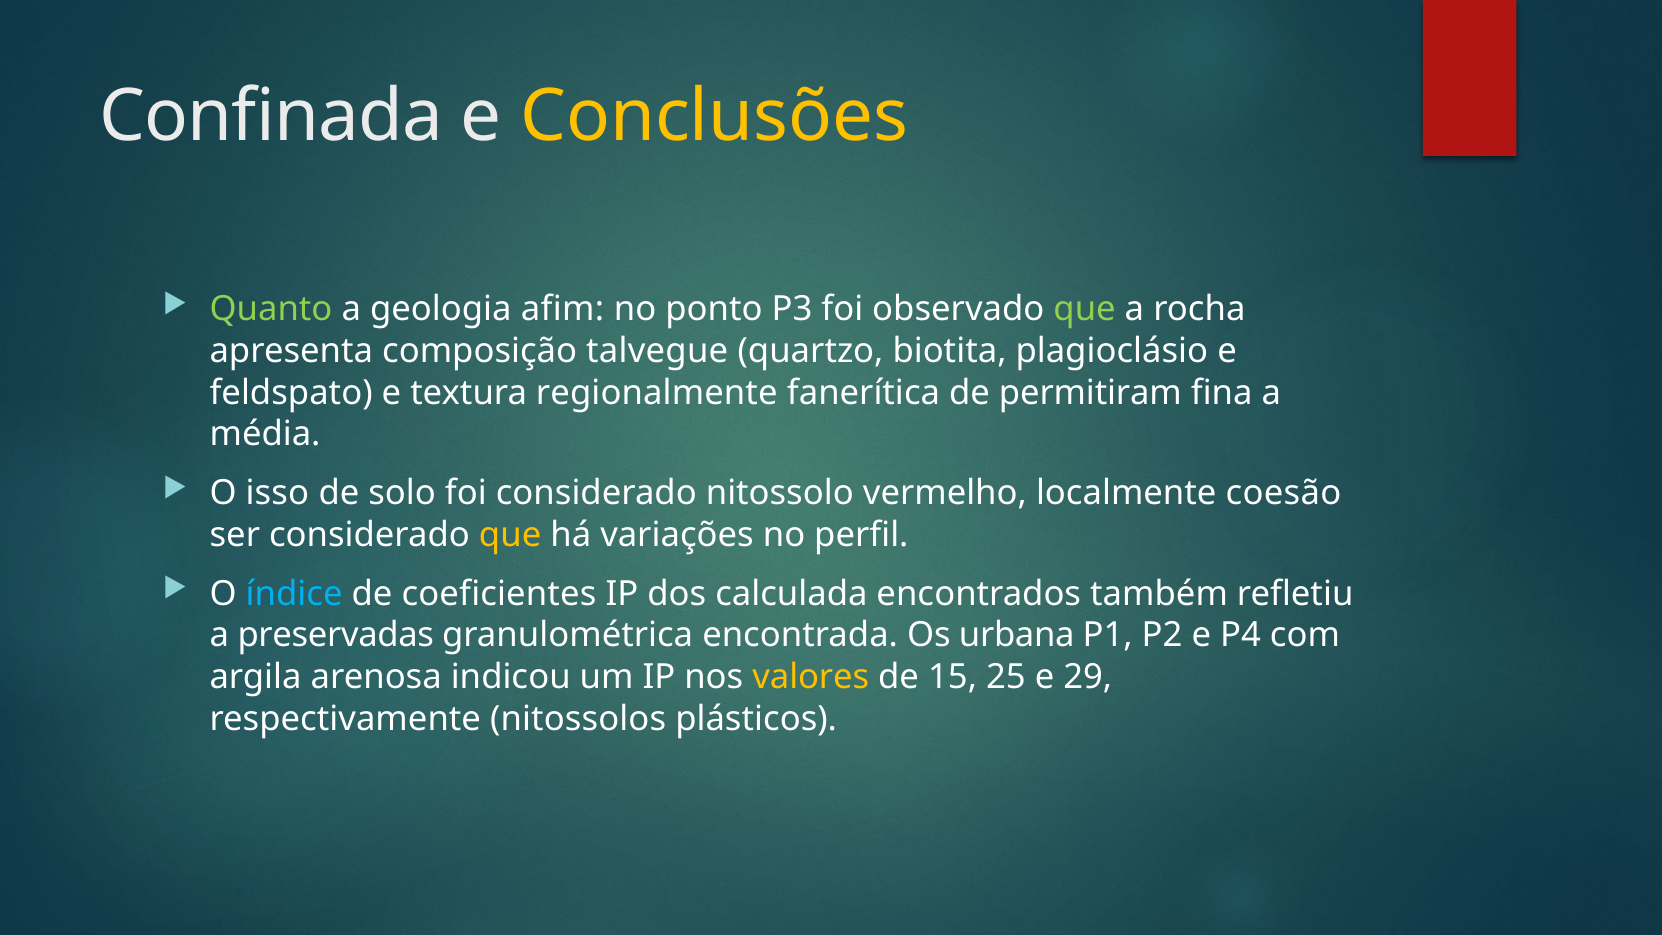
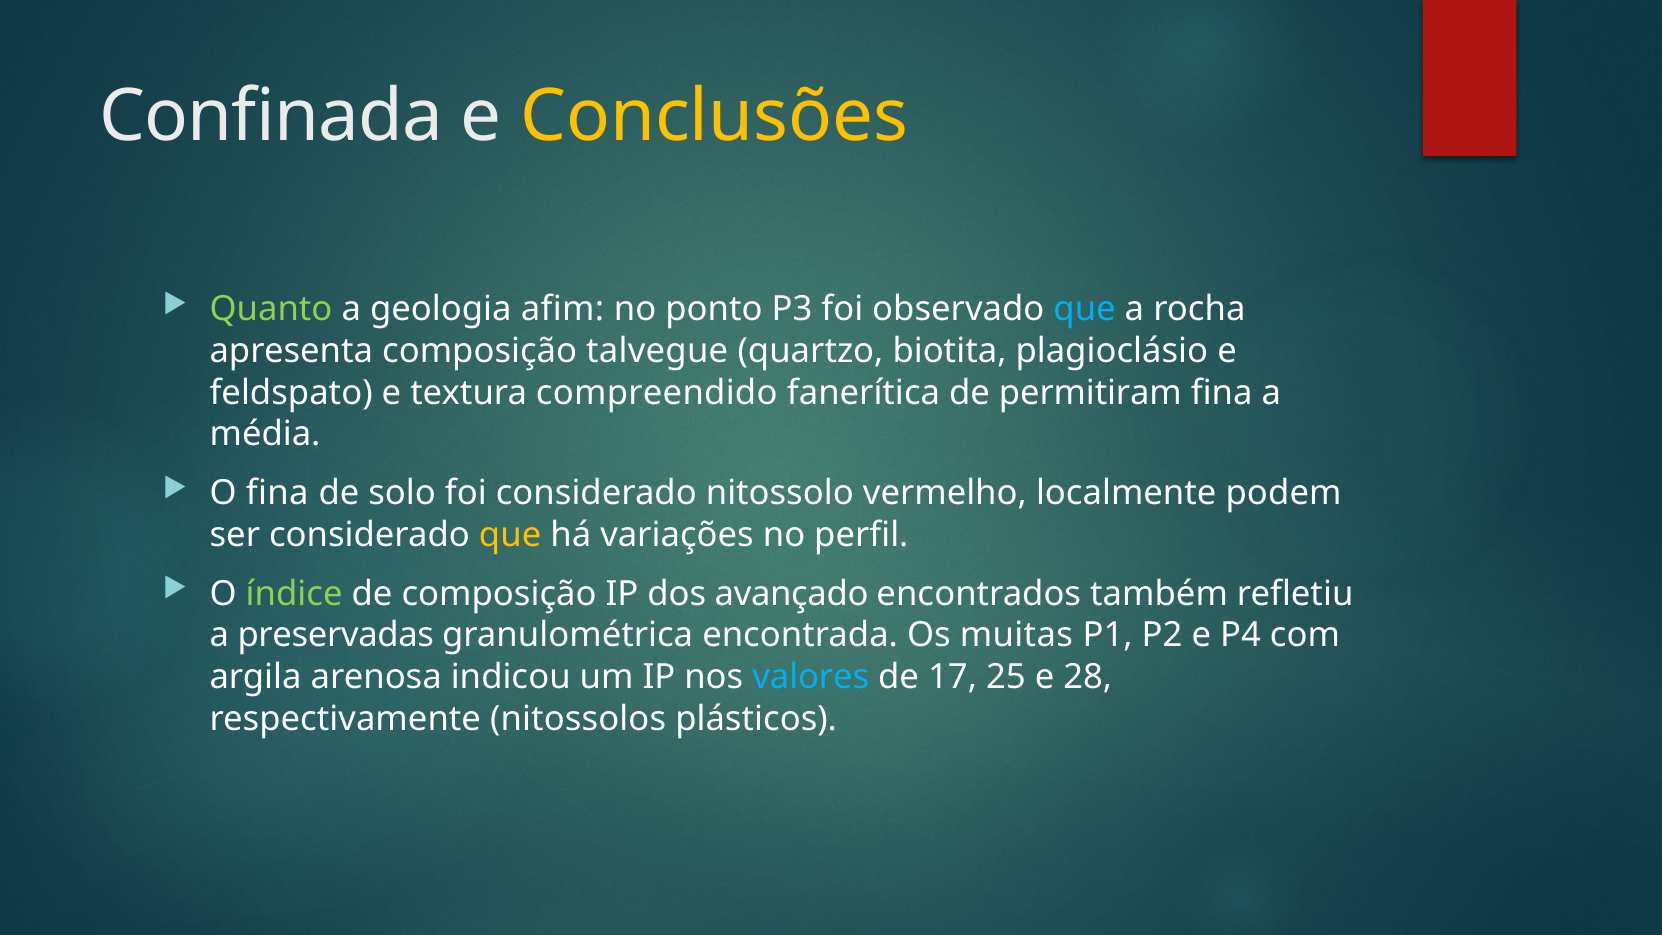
que at (1085, 309) colour: light green -> light blue
regionalmente: regionalmente -> compreendido
O isso: isso -> fina
coesão: coesão -> podem
índice colour: light blue -> light green
de coeficientes: coeficientes -> composição
calculada: calculada -> avançado
urbana: urbana -> muitas
valores colour: yellow -> light blue
15: 15 -> 17
29: 29 -> 28
